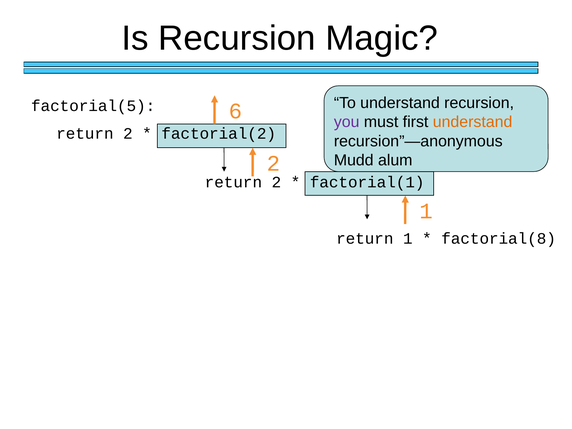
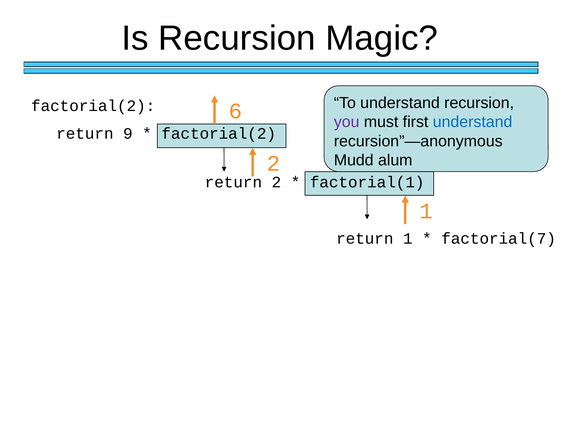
factorial(5 at (93, 106): factorial(5 -> factorial(2
understand at (473, 122) colour: orange -> blue
2 at (128, 134): 2 -> 9
factorial(8: factorial(8 -> factorial(7
